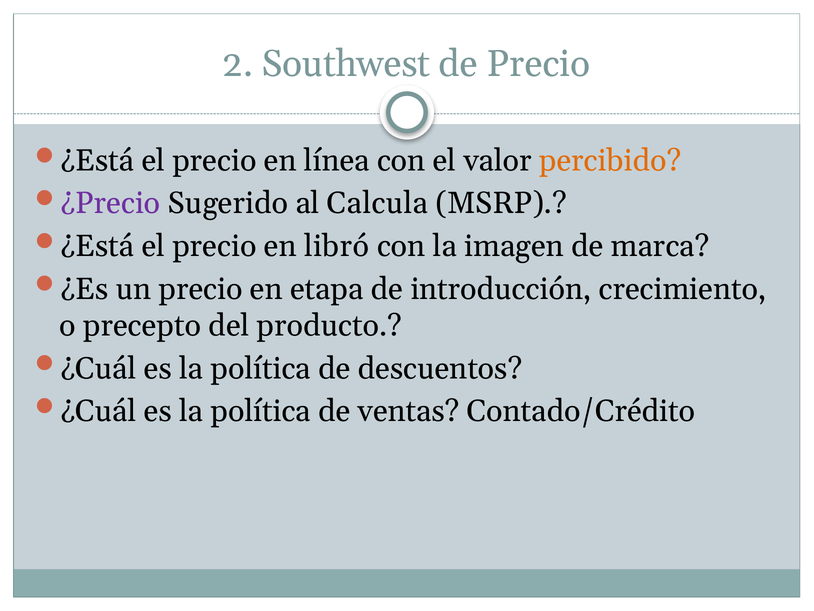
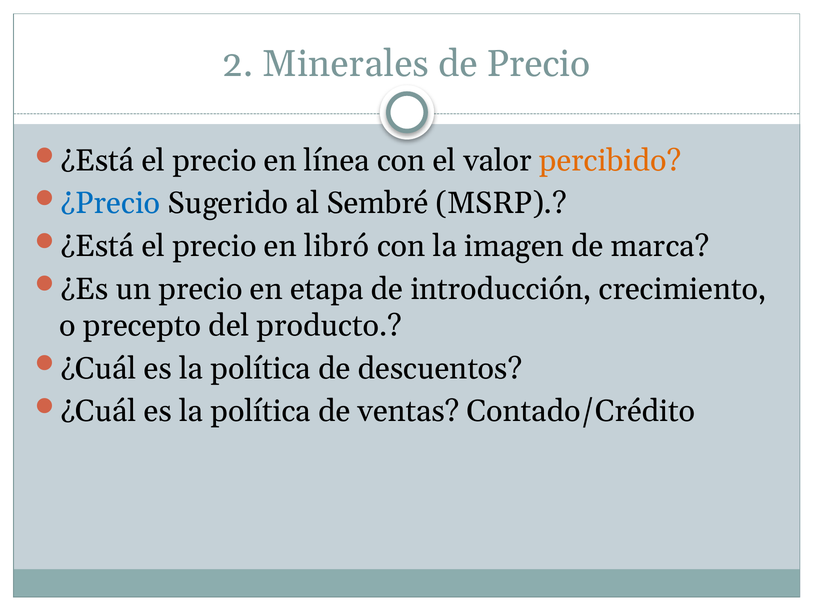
Southwest: Southwest -> Minerales
¿Precio colour: purple -> blue
Calcula: Calcula -> Sembré
